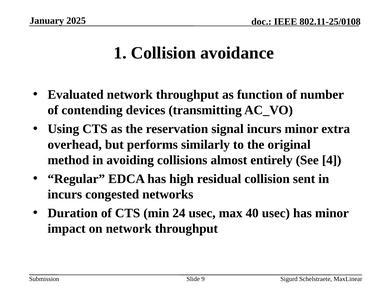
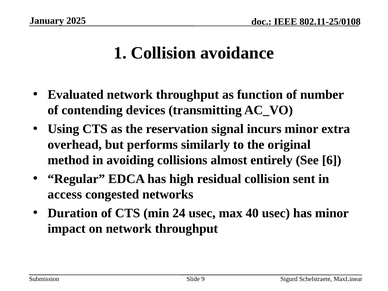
4: 4 -> 6
incurs at (65, 194): incurs -> access
